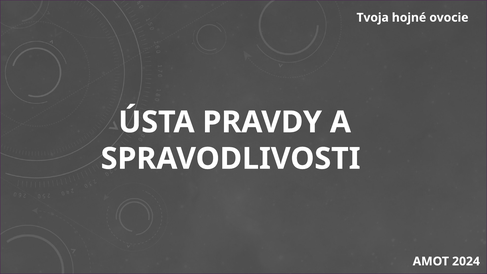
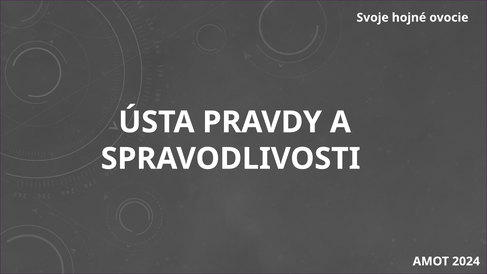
Tvoja: Tvoja -> Svoje
